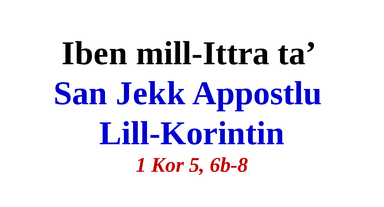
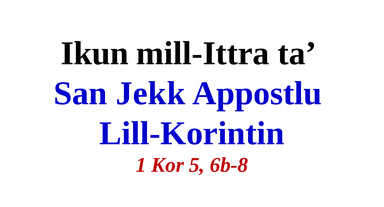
Iben: Iben -> Ikun
